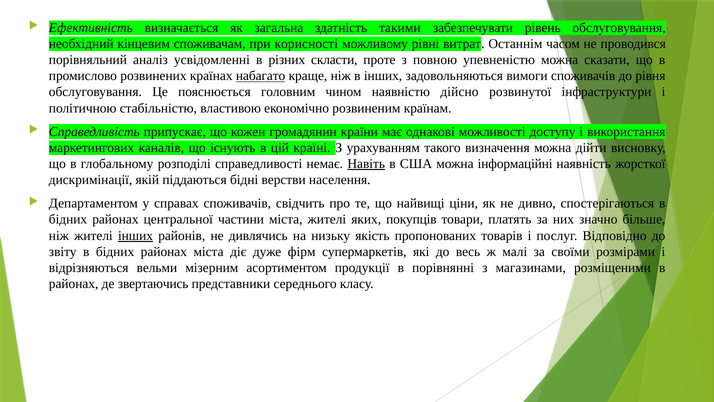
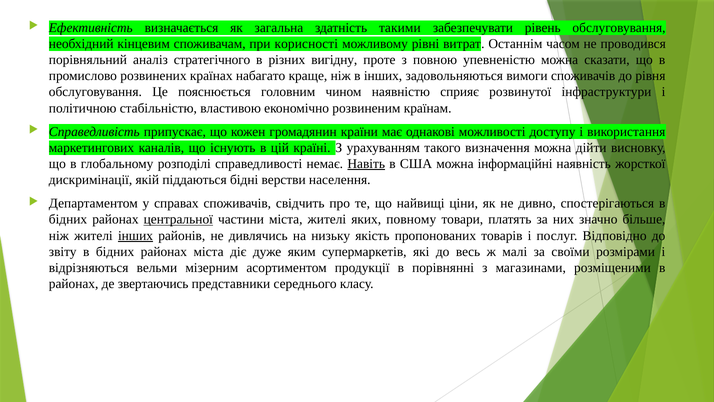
усвідомленні: усвідомленні -> стратегічного
скласти: скласти -> вигідну
набагато underline: present -> none
дійсно: дійсно -> сприяє
центральної underline: none -> present
покупців: покупців -> повному
фірм: фірм -> яким
